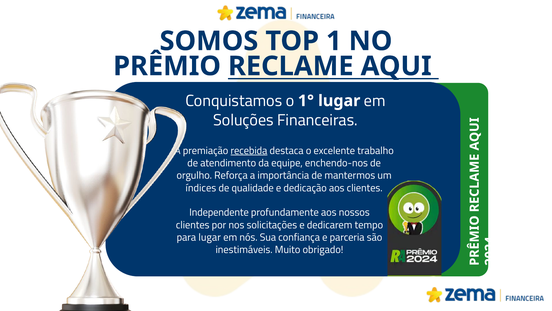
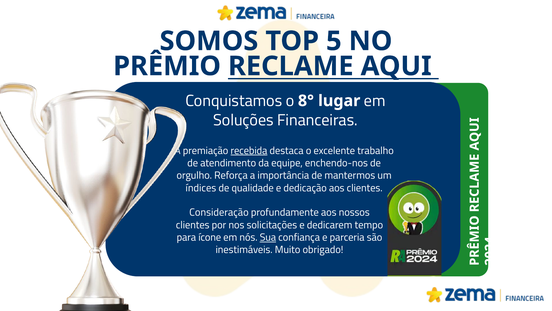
1: 1 -> 5
1°: 1° -> 8°
Independente: Independente -> Consideração
lugar at (210, 237): lugar -> ícone
Sua underline: none -> present
